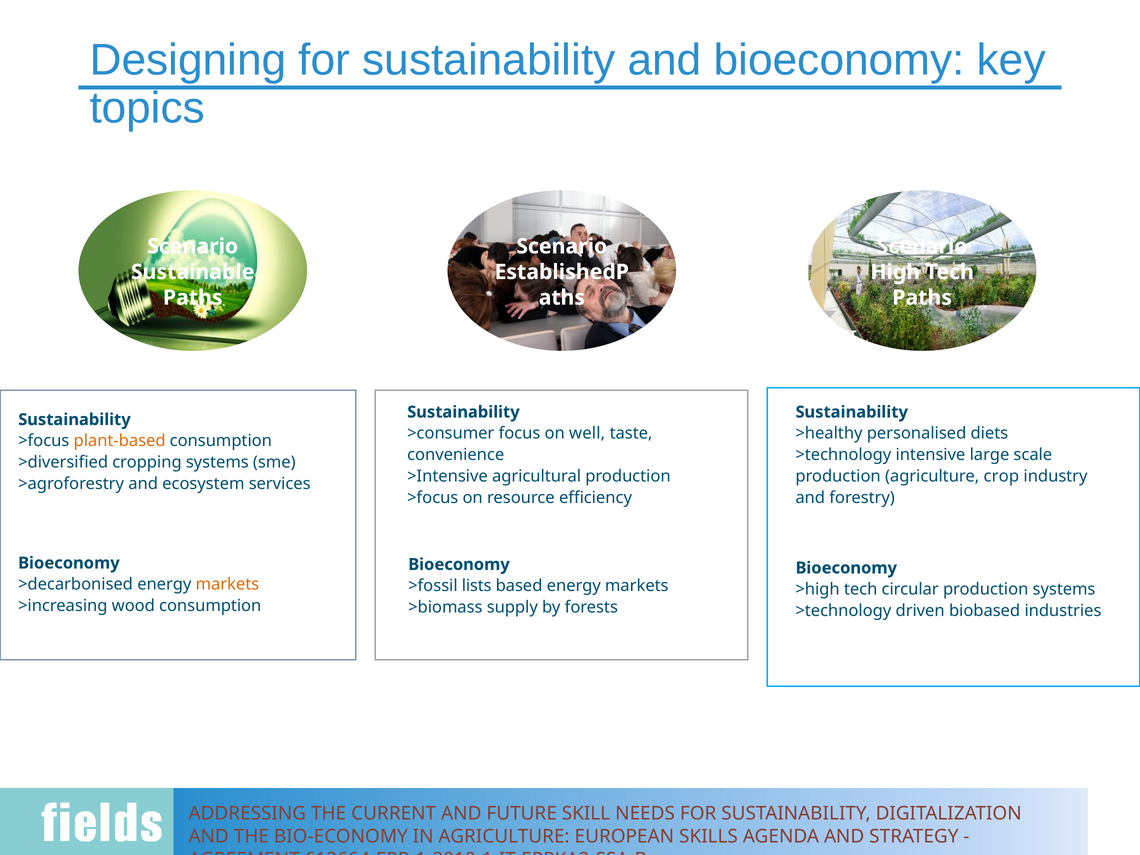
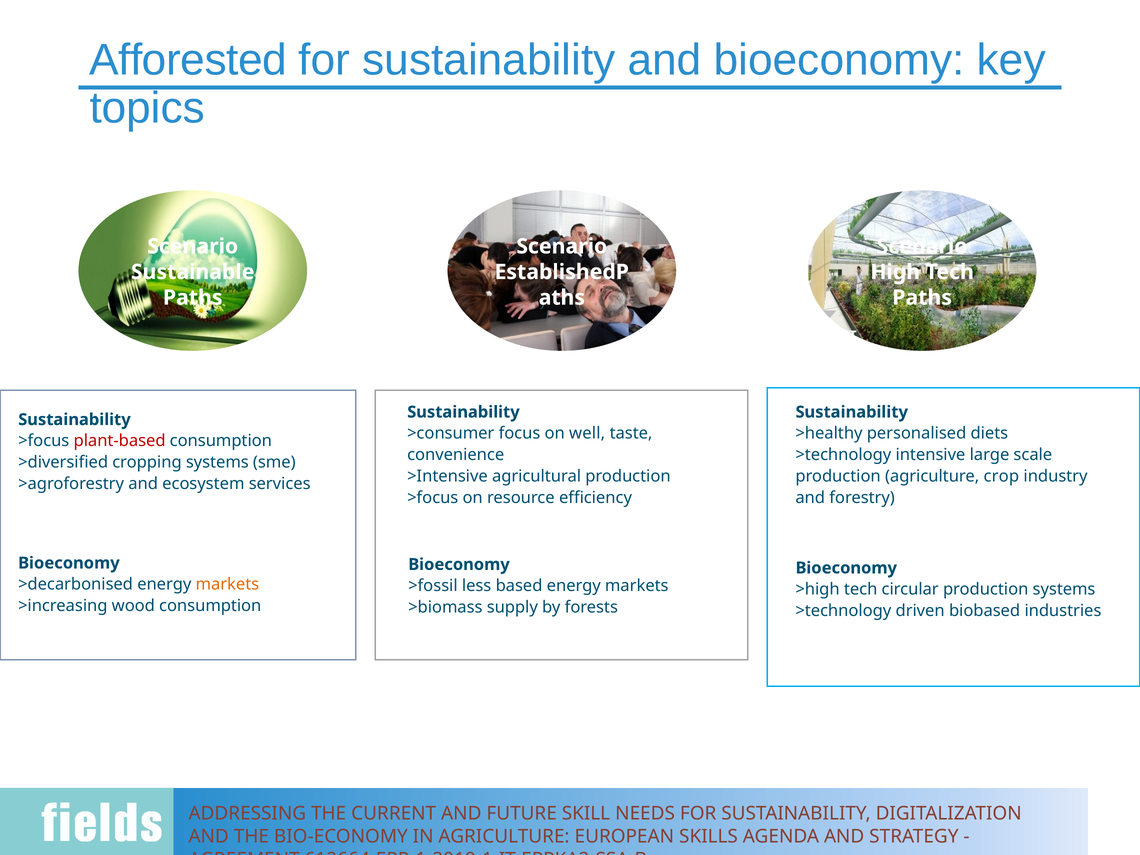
Designing: Designing -> Afforested
plant-based colour: orange -> red
lists: lists -> less
